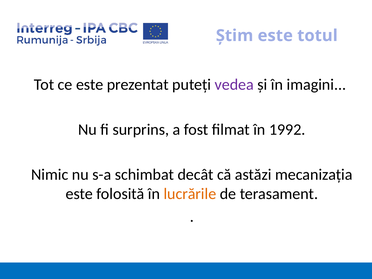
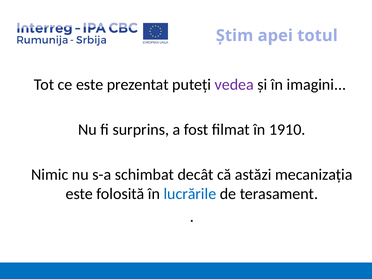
Ştim este: este -> apei
1992: 1992 -> 1910
lucrările colour: orange -> blue
